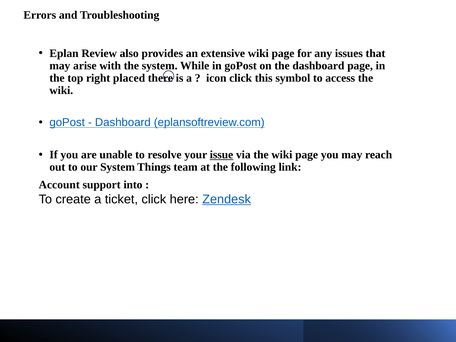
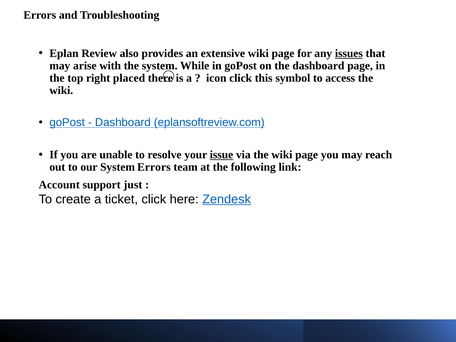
issues underline: none -> present
System Things: Things -> Errors
into: into -> just
